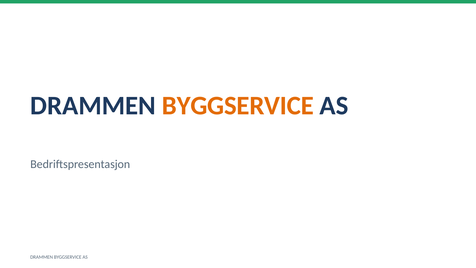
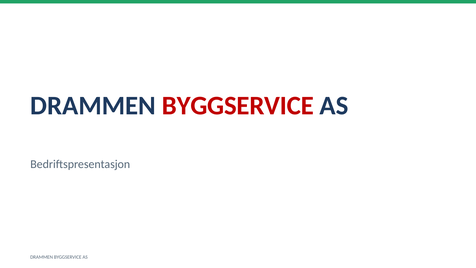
BYGGSERVICE at (238, 106) colour: orange -> red
